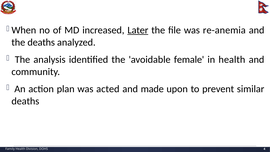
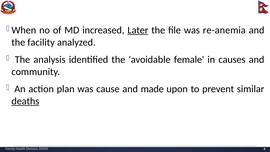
the deaths: deaths -> facility
in health: health -> causes
acted: acted -> cause
deaths at (25, 101) underline: none -> present
